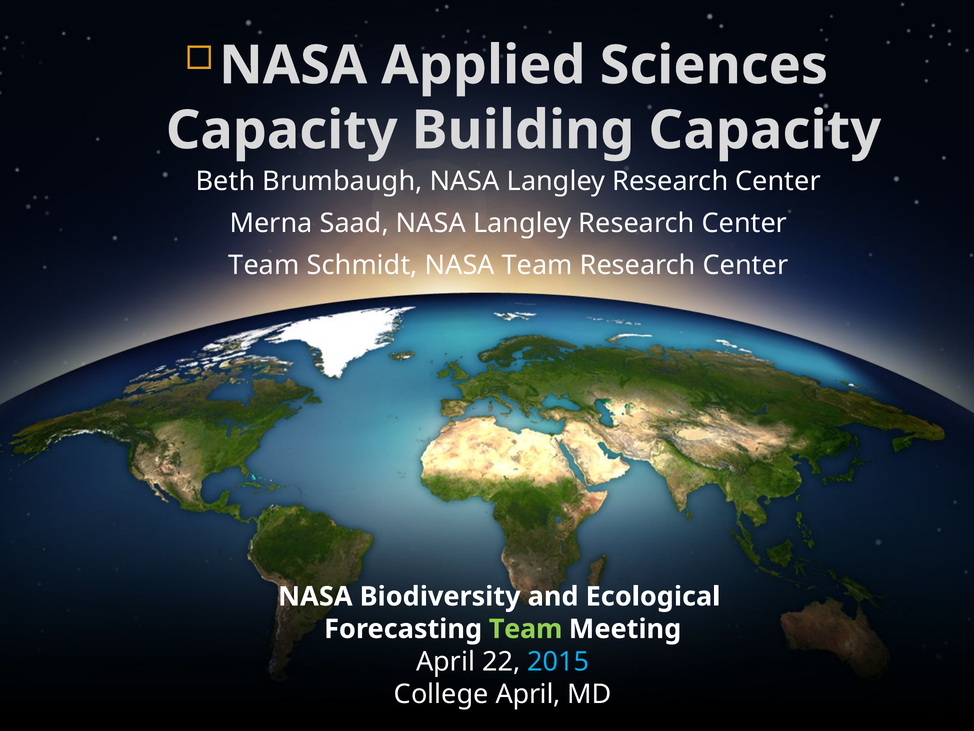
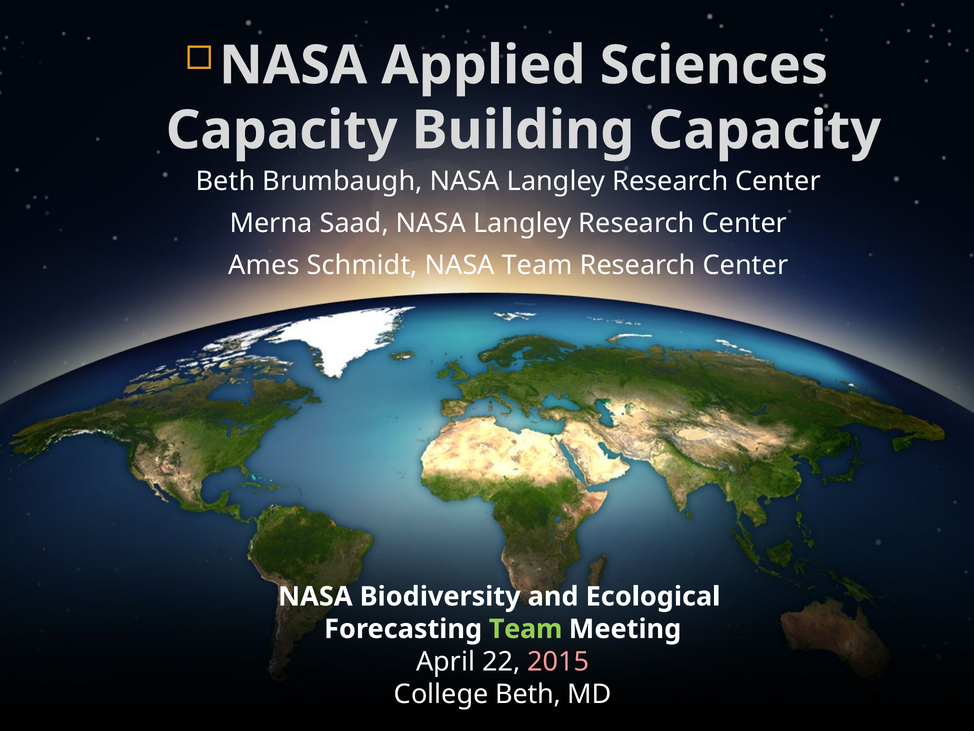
Team at (264, 265): Team -> Ames
2015 colour: light blue -> pink
College April: April -> Beth
